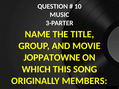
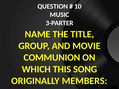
JOPPATOWNE: JOPPATOWNE -> COMMUNION
